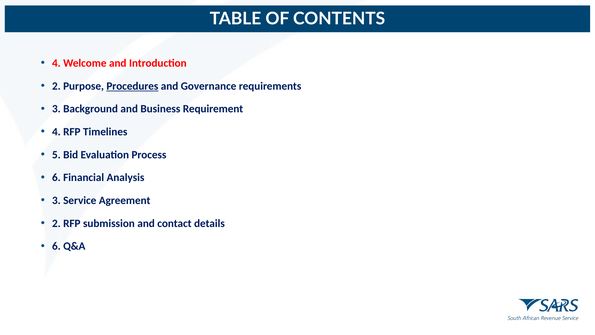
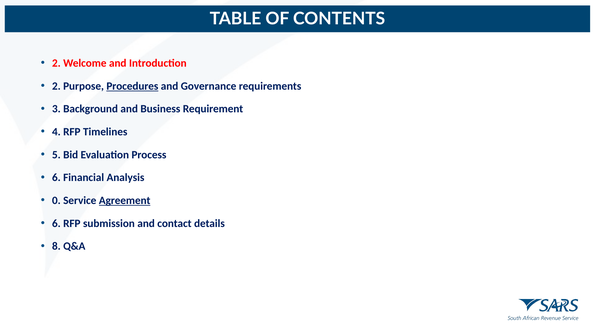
4 at (56, 63): 4 -> 2
3 at (56, 200): 3 -> 0
Agreement underline: none -> present
2 at (56, 223): 2 -> 6
6 at (56, 246): 6 -> 8
